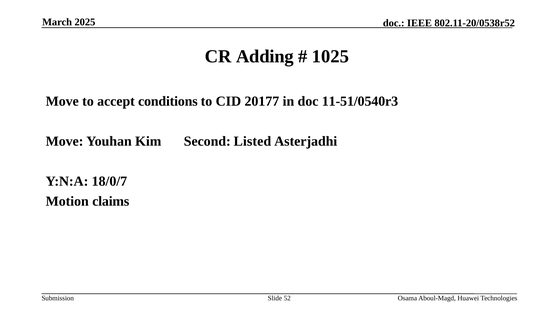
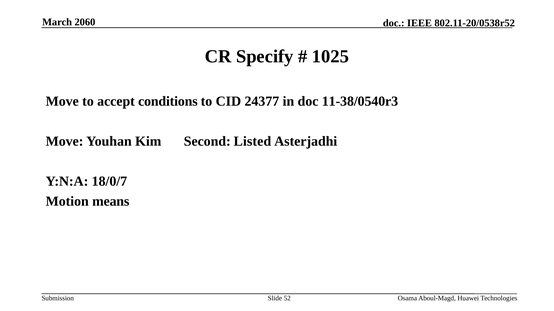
2025: 2025 -> 2060
Adding: Adding -> Specify
20177: 20177 -> 24377
11-51/0540r3: 11-51/0540r3 -> 11-38/0540r3
claims: claims -> means
